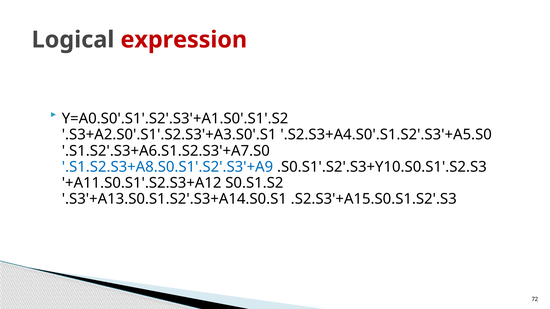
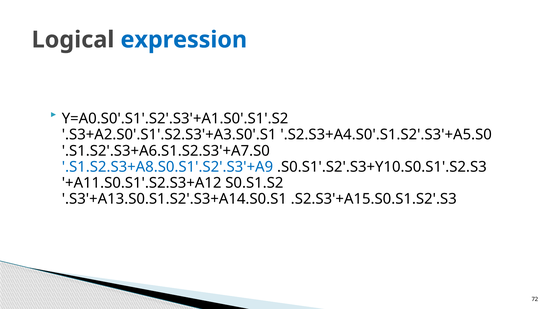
expression colour: red -> blue
